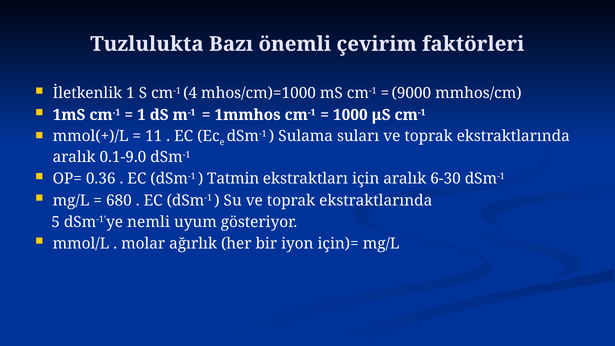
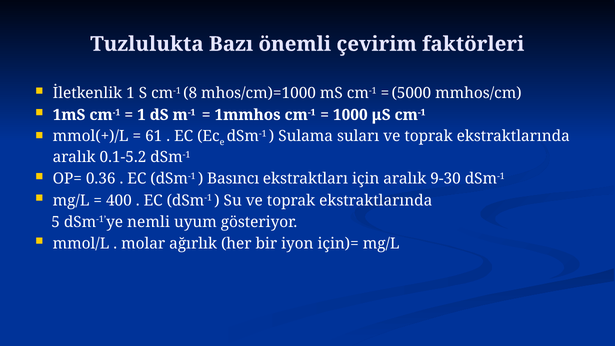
4: 4 -> 8
9000: 9000 -> 5000
11: 11 -> 61
0.1-9.0: 0.1-9.0 -> 0.1-5.2
Tatmin: Tatmin -> Basıncı
6-30: 6-30 -> 9-30
680: 680 -> 400
